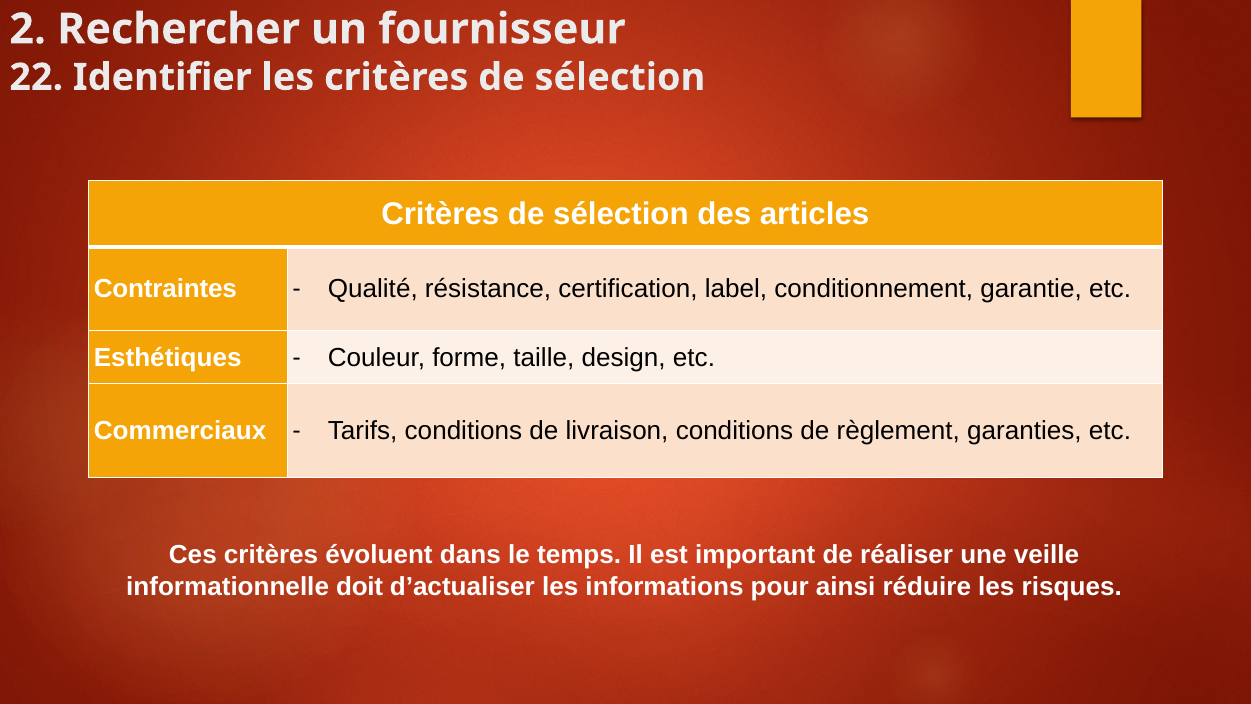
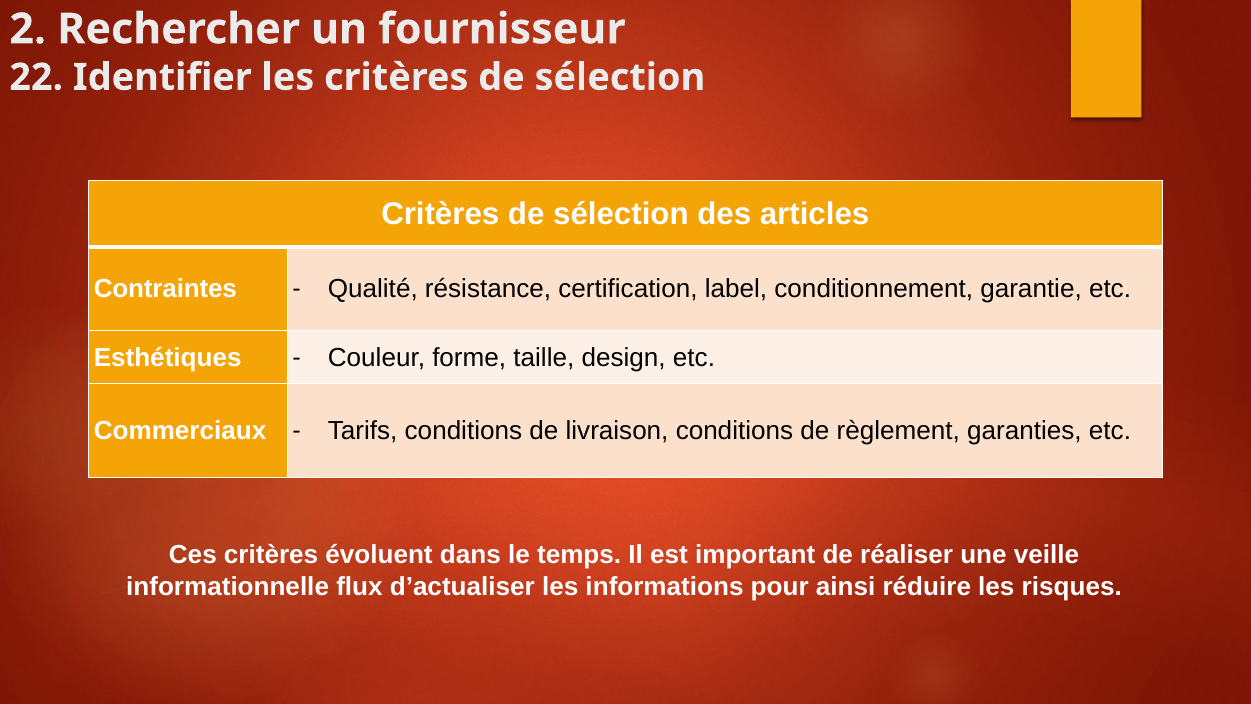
doit: doit -> flux
